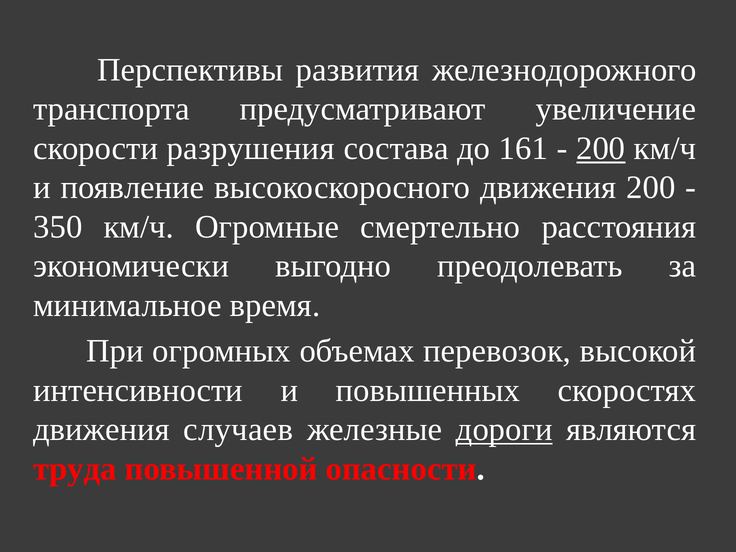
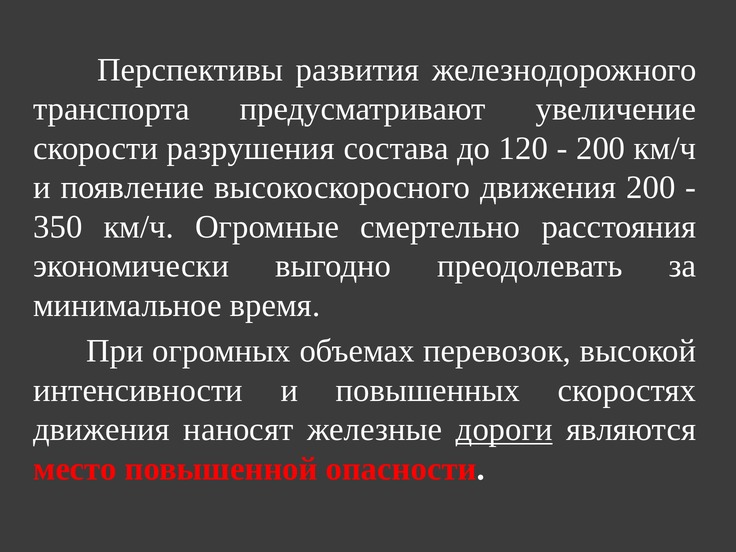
161: 161 -> 120
200 at (601, 148) underline: present -> none
случаев: случаев -> наносят
труда: труда -> место
